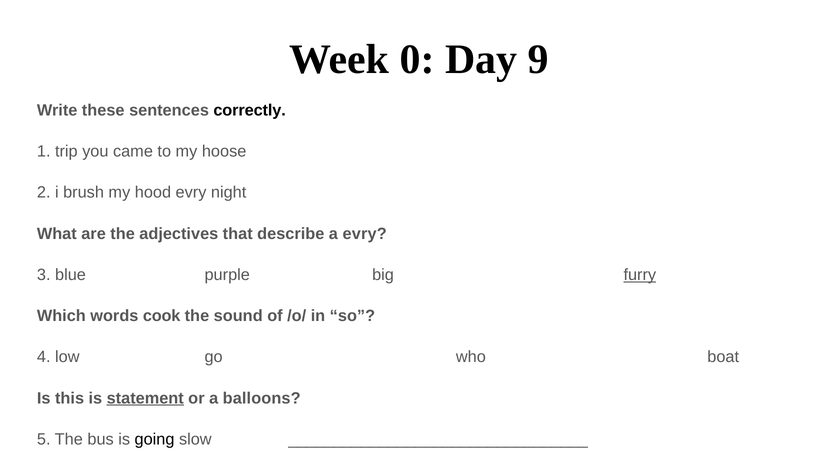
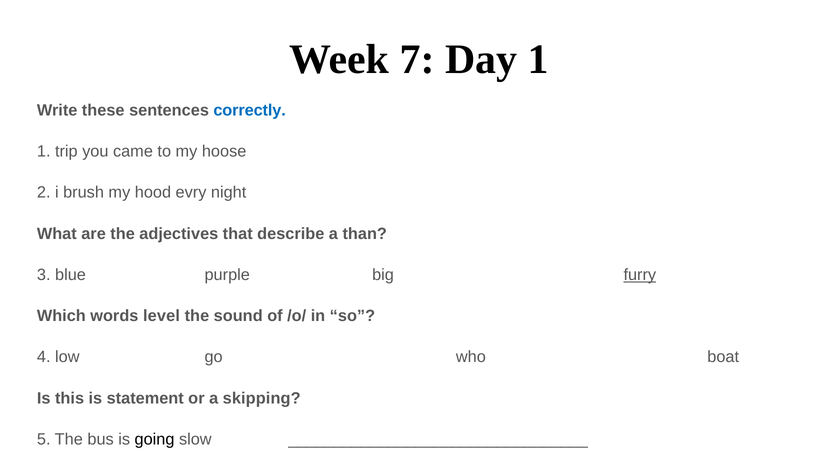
0: 0 -> 7
Day 9: 9 -> 1
correctly colour: black -> blue
a evry: evry -> than
cook: cook -> level
statement underline: present -> none
balloons: balloons -> skipping
